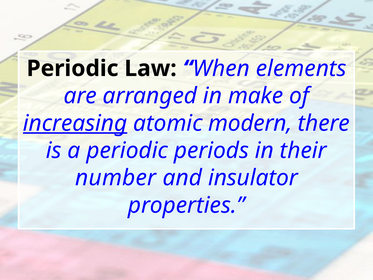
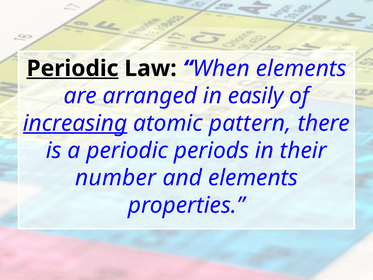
Periodic at (72, 68) underline: none -> present
make: make -> easily
modern: modern -> pattern
and insulator: insulator -> elements
